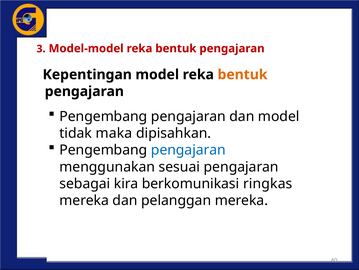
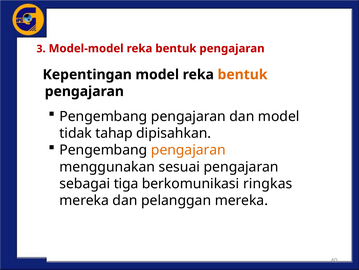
maka: maka -> tahap
pengajaran at (188, 150) colour: blue -> orange
kira: kira -> tiga
